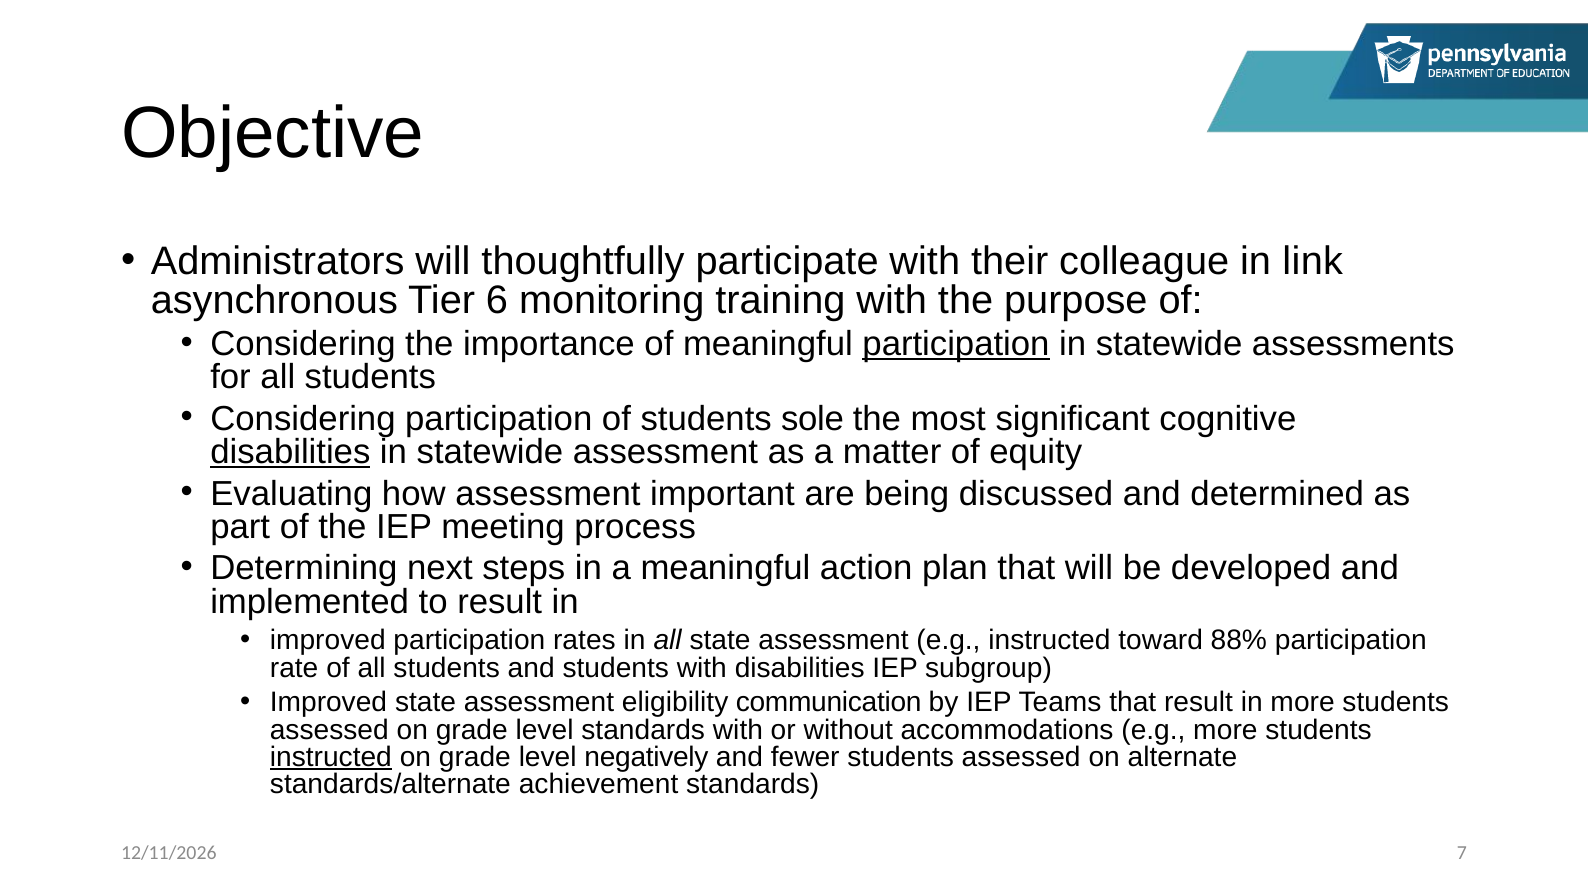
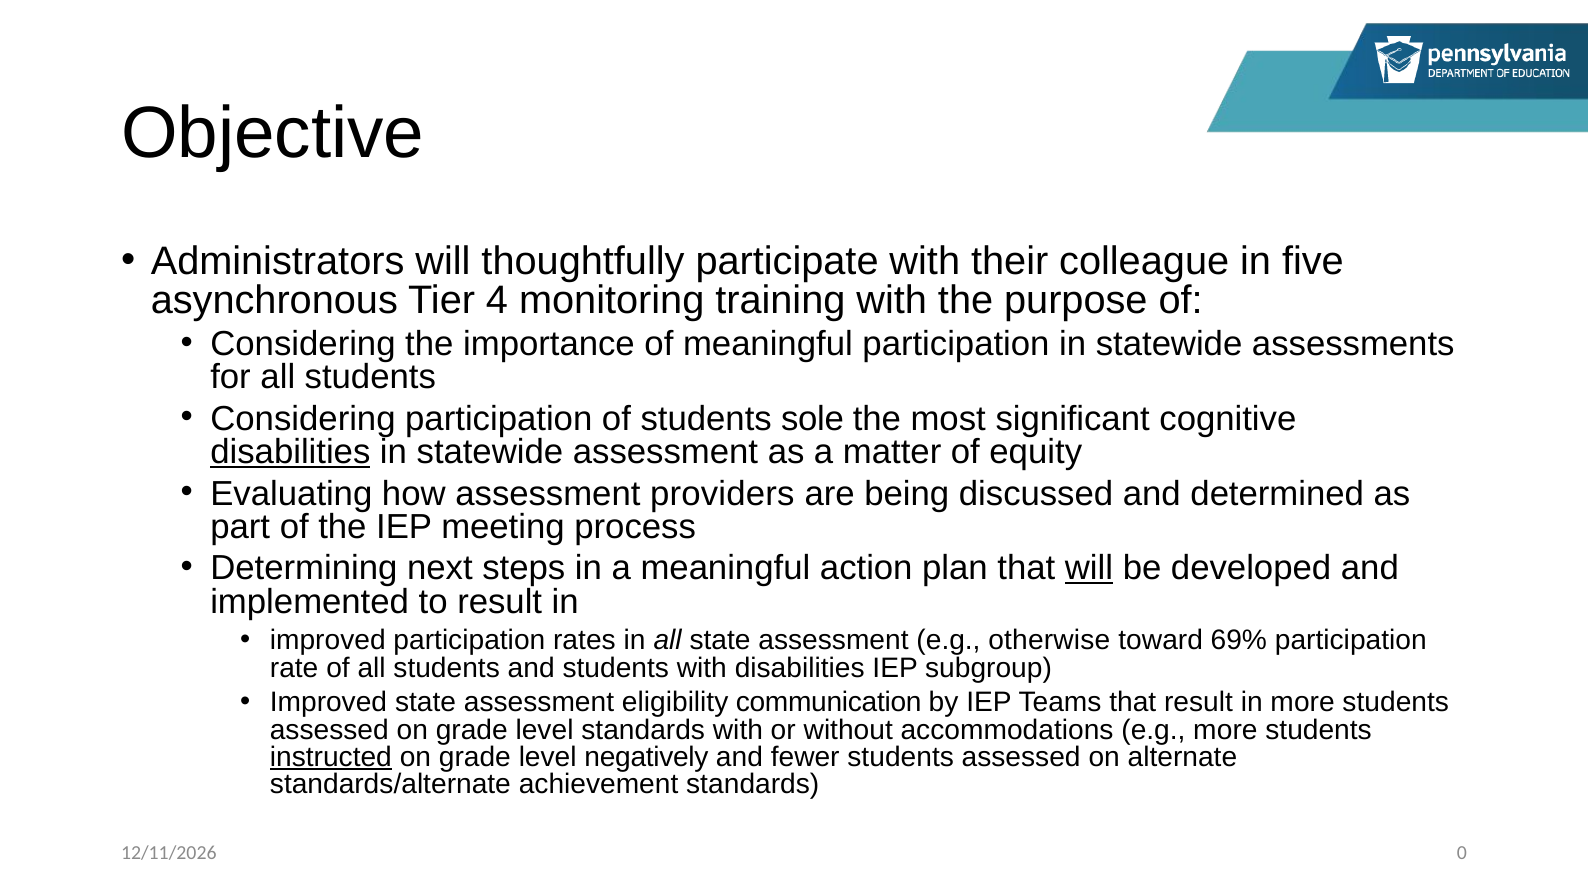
link: link -> five
6: 6 -> 4
participation at (956, 344) underline: present -> none
important: important -> providers
will at (1089, 569) underline: none -> present
e.g instructed: instructed -> otherwise
88%: 88% -> 69%
7: 7 -> 0
